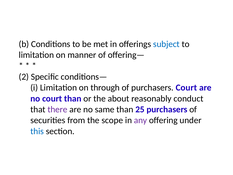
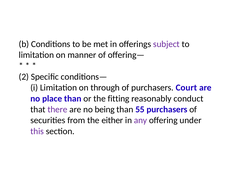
subject colour: blue -> purple
no court: court -> place
about: about -> fitting
same: same -> being
25: 25 -> 55
scope: scope -> either
this colour: blue -> purple
